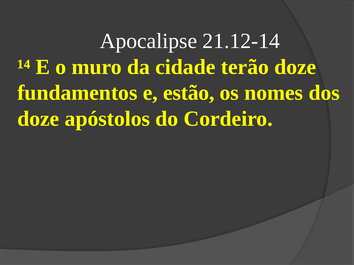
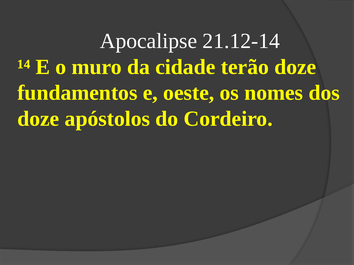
estão: estão -> oeste
